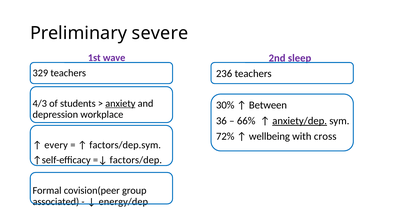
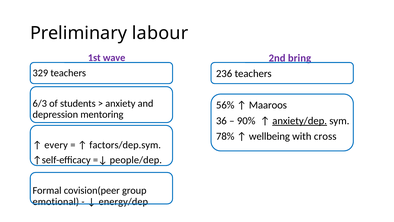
severe: severe -> labour
sleep: sleep -> bring
4/3: 4/3 -> 6/3
anxiety underline: present -> none
30%: 30% -> 56%
Between: Between -> Maaroos
workplace: workplace -> mentoring
66%: 66% -> 90%
72%: 72% -> 78%
factors/dep: factors/dep -> people/dep
associated: associated -> emotional
